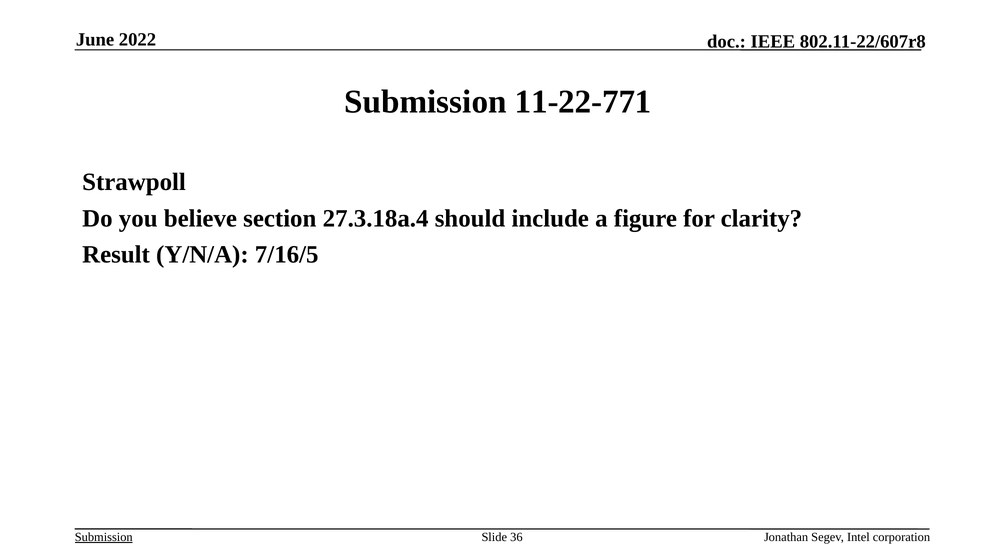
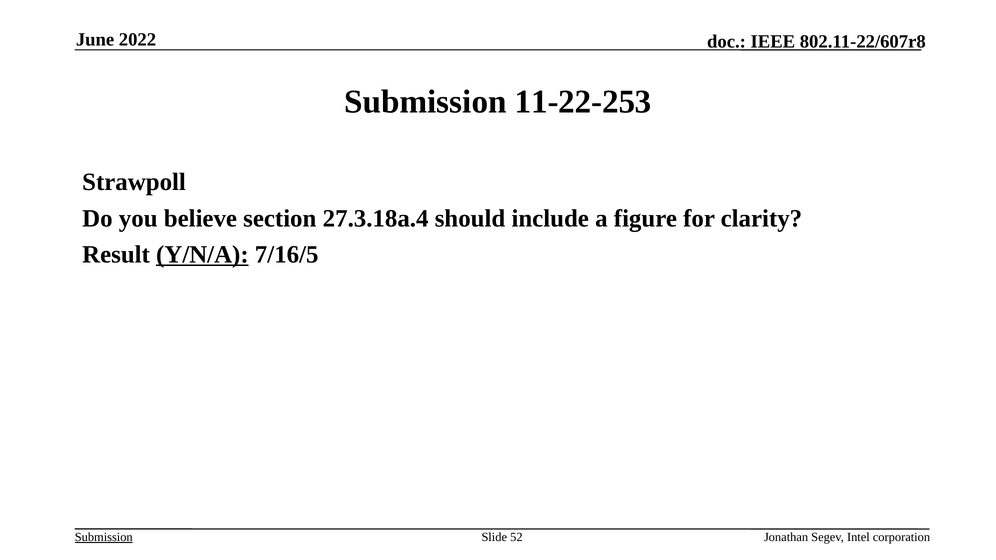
11-22-771: 11-22-771 -> 11-22-253
Y/N/A underline: none -> present
36: 36 -> 52
